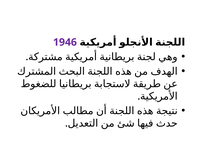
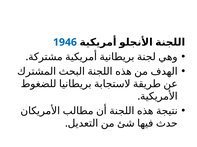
1946 colour: purple -> blue
